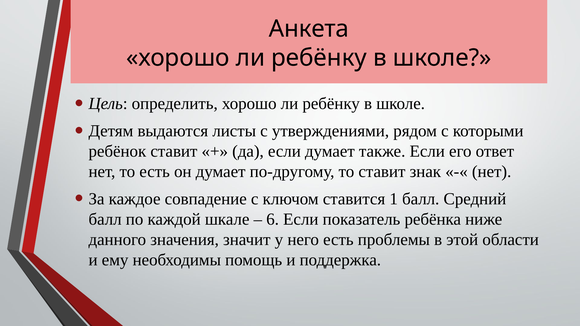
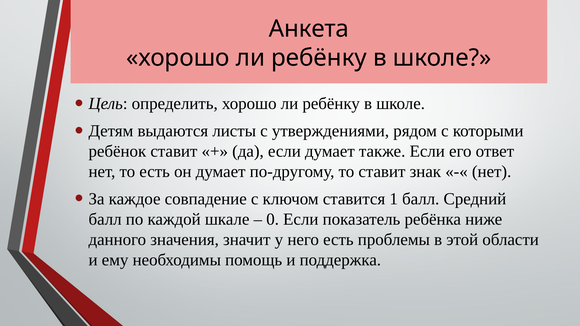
6: 6 -> 0
